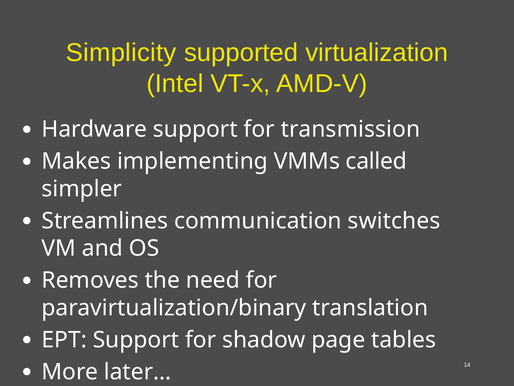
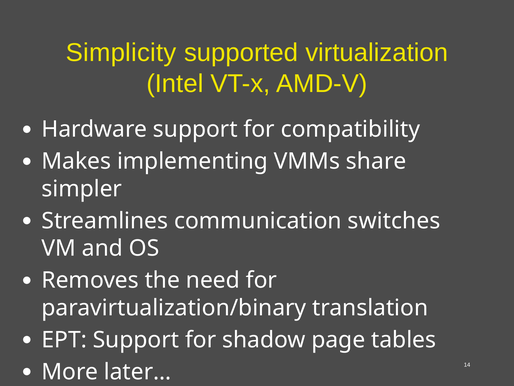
transmission: transmission -> compatibility
called: called -> share
